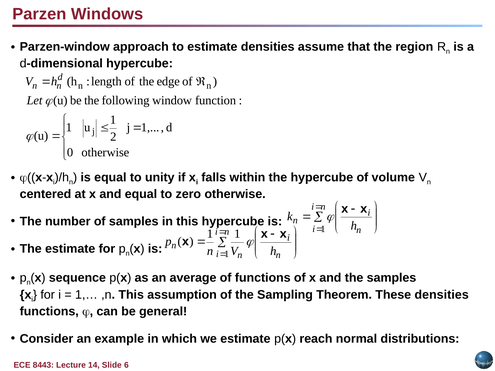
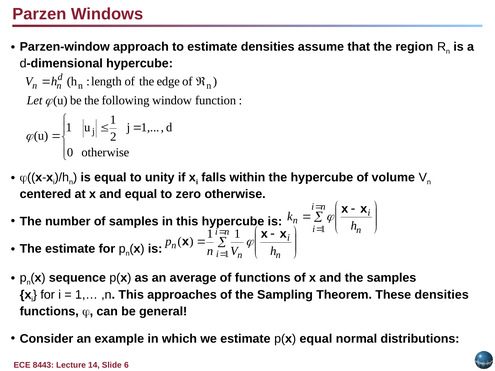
assumption: assumption -> approaches
p(x reach: reach -> equal
